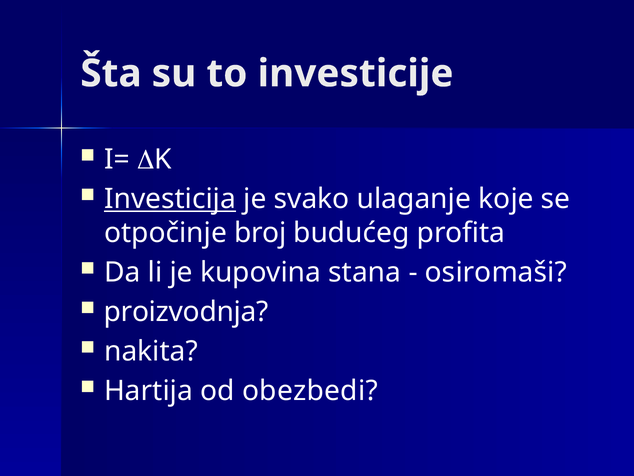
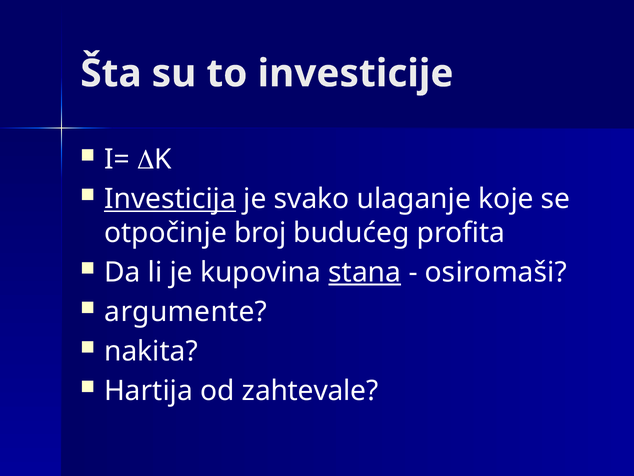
stana underline: none -> present
proizvodnja: proizvodnja -> argumente
obezbedi: obezbedi -> zahtevale
